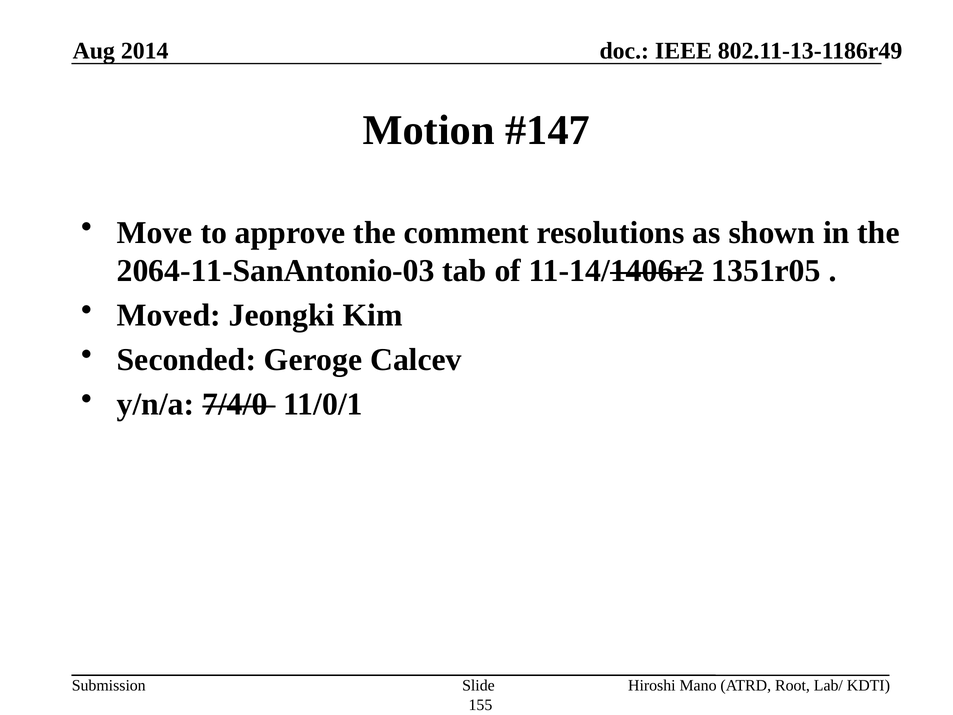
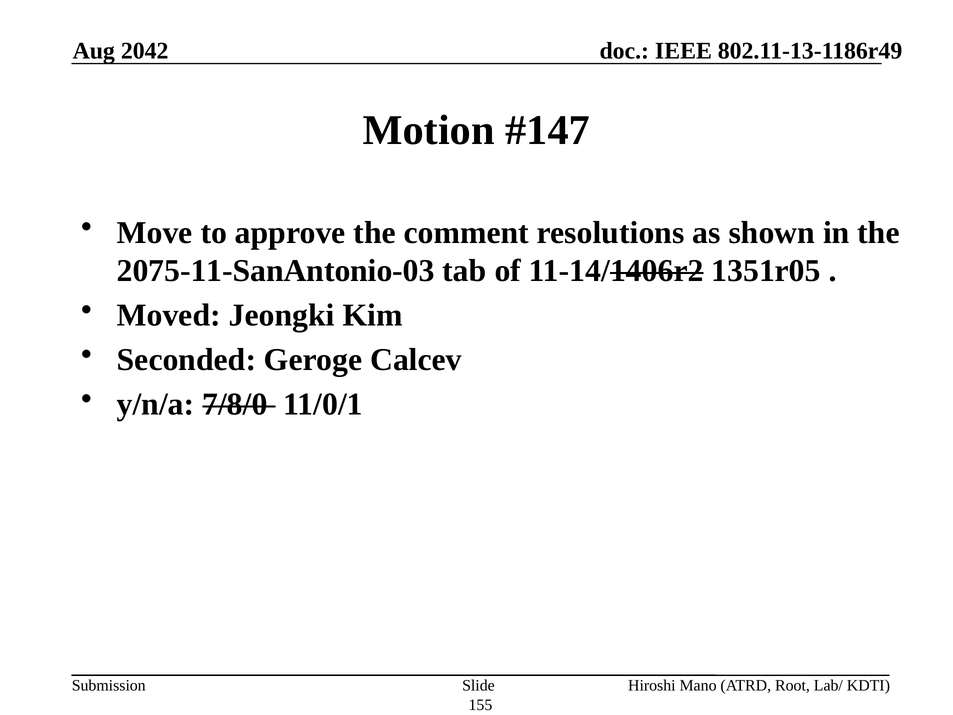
2014: 2014 -> 2042
2064-11-SanAntonio-03: 2064-11-SanAntonio-03 -> 2075-11-SanAntonio-03
7/4/0: 7/4/0 -> 7/8/0
